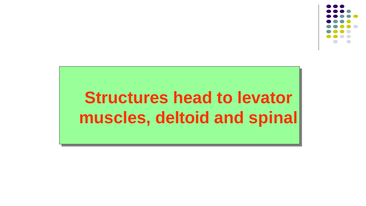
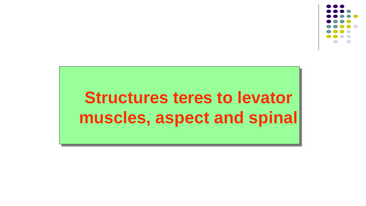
head: head -> teres
deltoid: deltoid -> aspect
